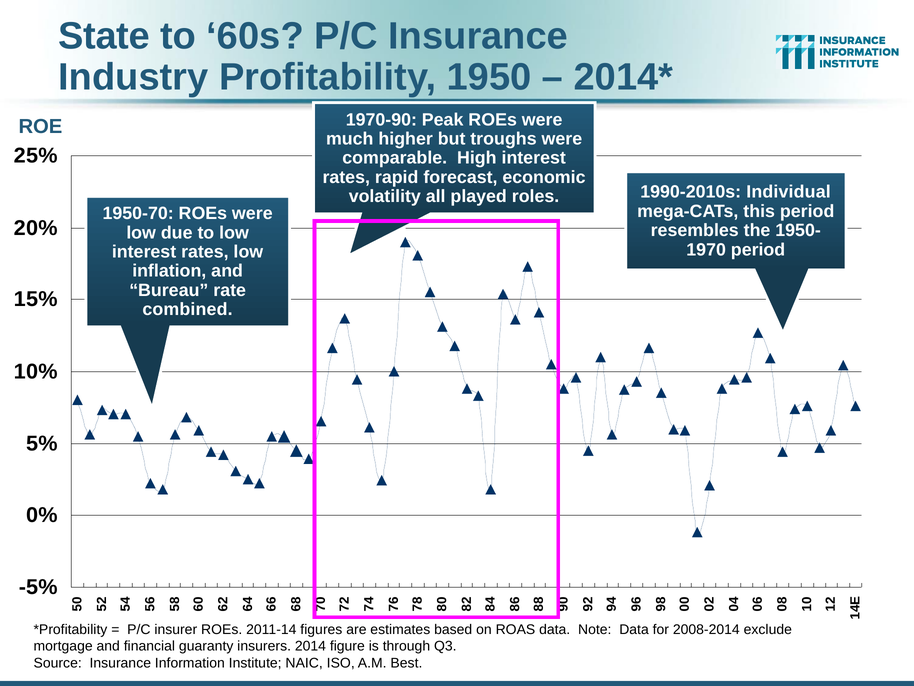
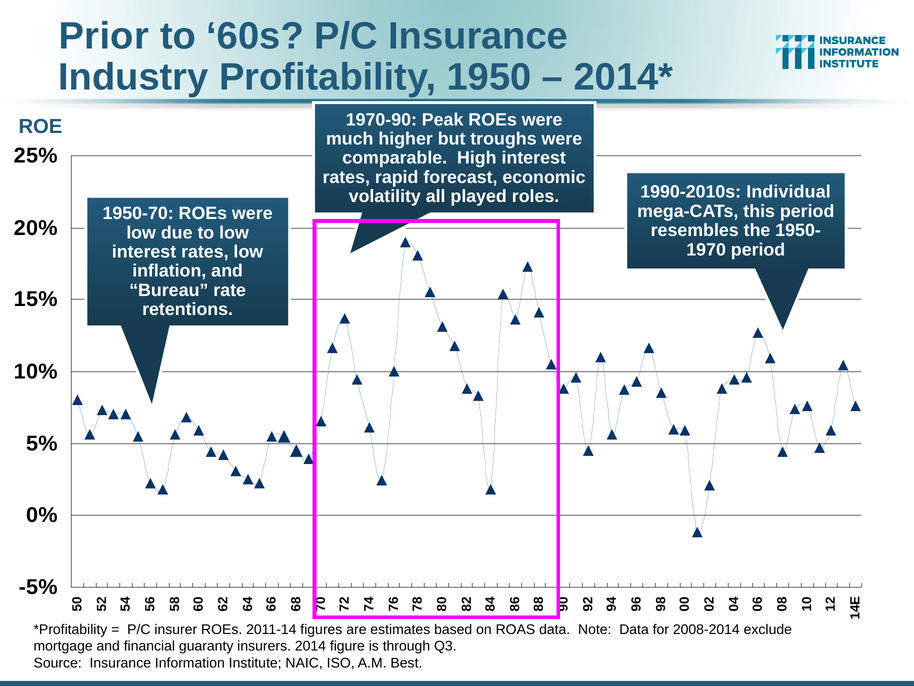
State: State -> Prior
combined: combined -> retentions
